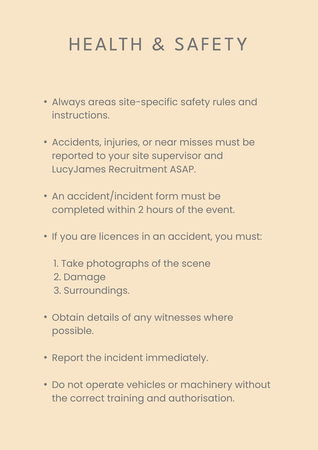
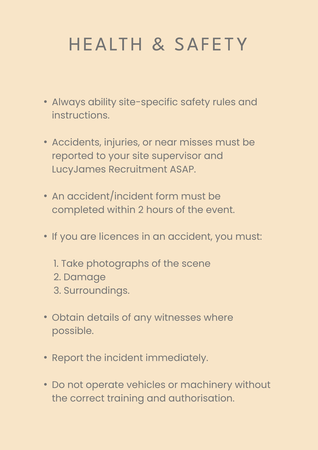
areas: areas -> ability
